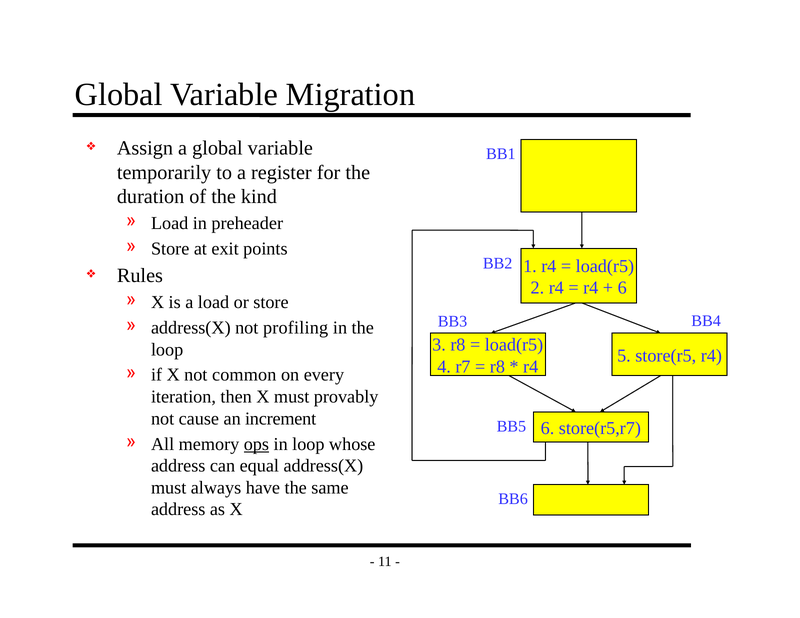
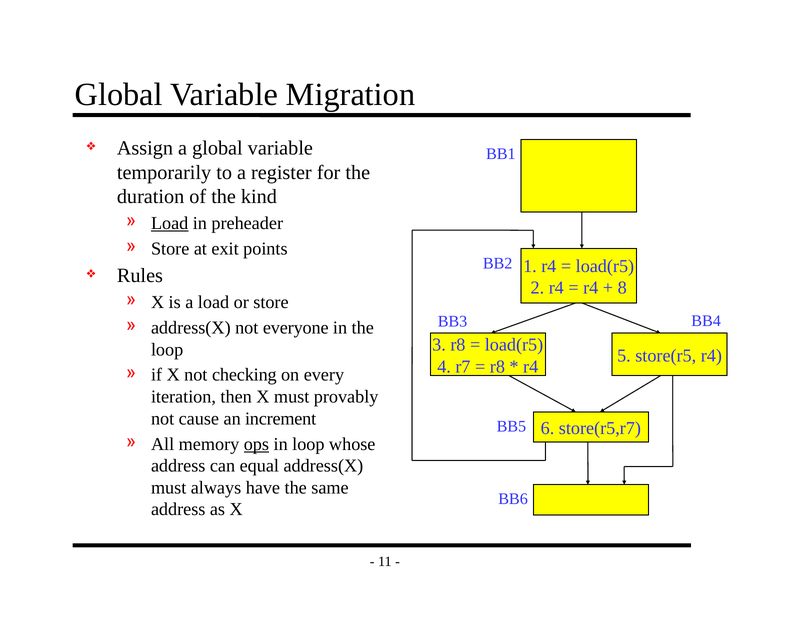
Load at (170, 223) underline: none -> present
6 at (622, 288): 6 -> 8
profiling: profiling -> everyone
common: common -> checking
